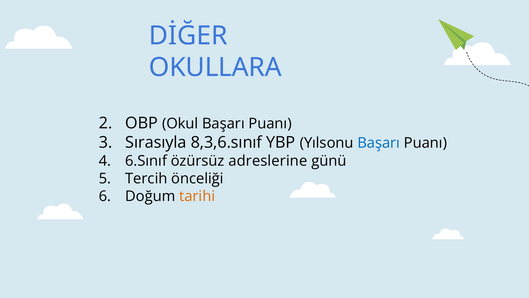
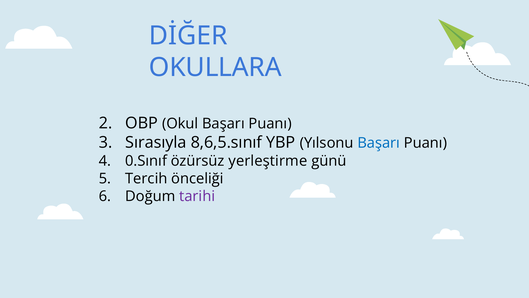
8,3,6.sınıf: 8,3,6.sınıf -> 8,6,5.sınıf
6.Sınıf: 6.Sınıf -> 0.Sınıf
adreslerine: adreslerine -> yerleştirme
tarihi colour: orange -> purple
